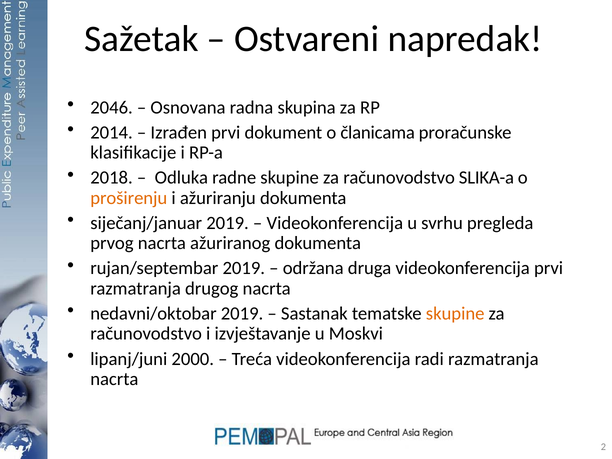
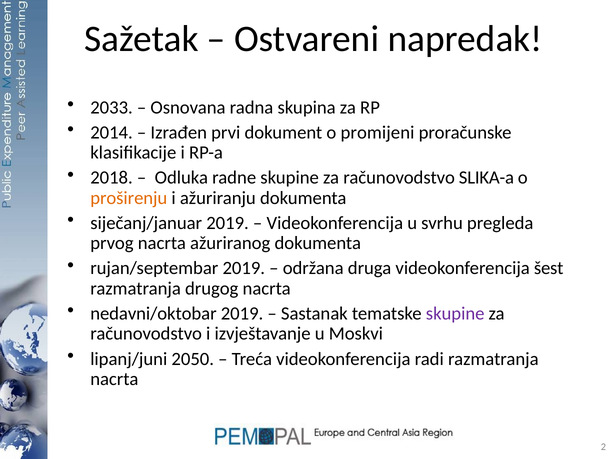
2046: 2046 -> 2033
članicama: članicama -> promijeni
videokonferencija prvi: prvi -> šest
skupine at (455, 314) colour: orange -> purple
2000: 2000 -> 2050
